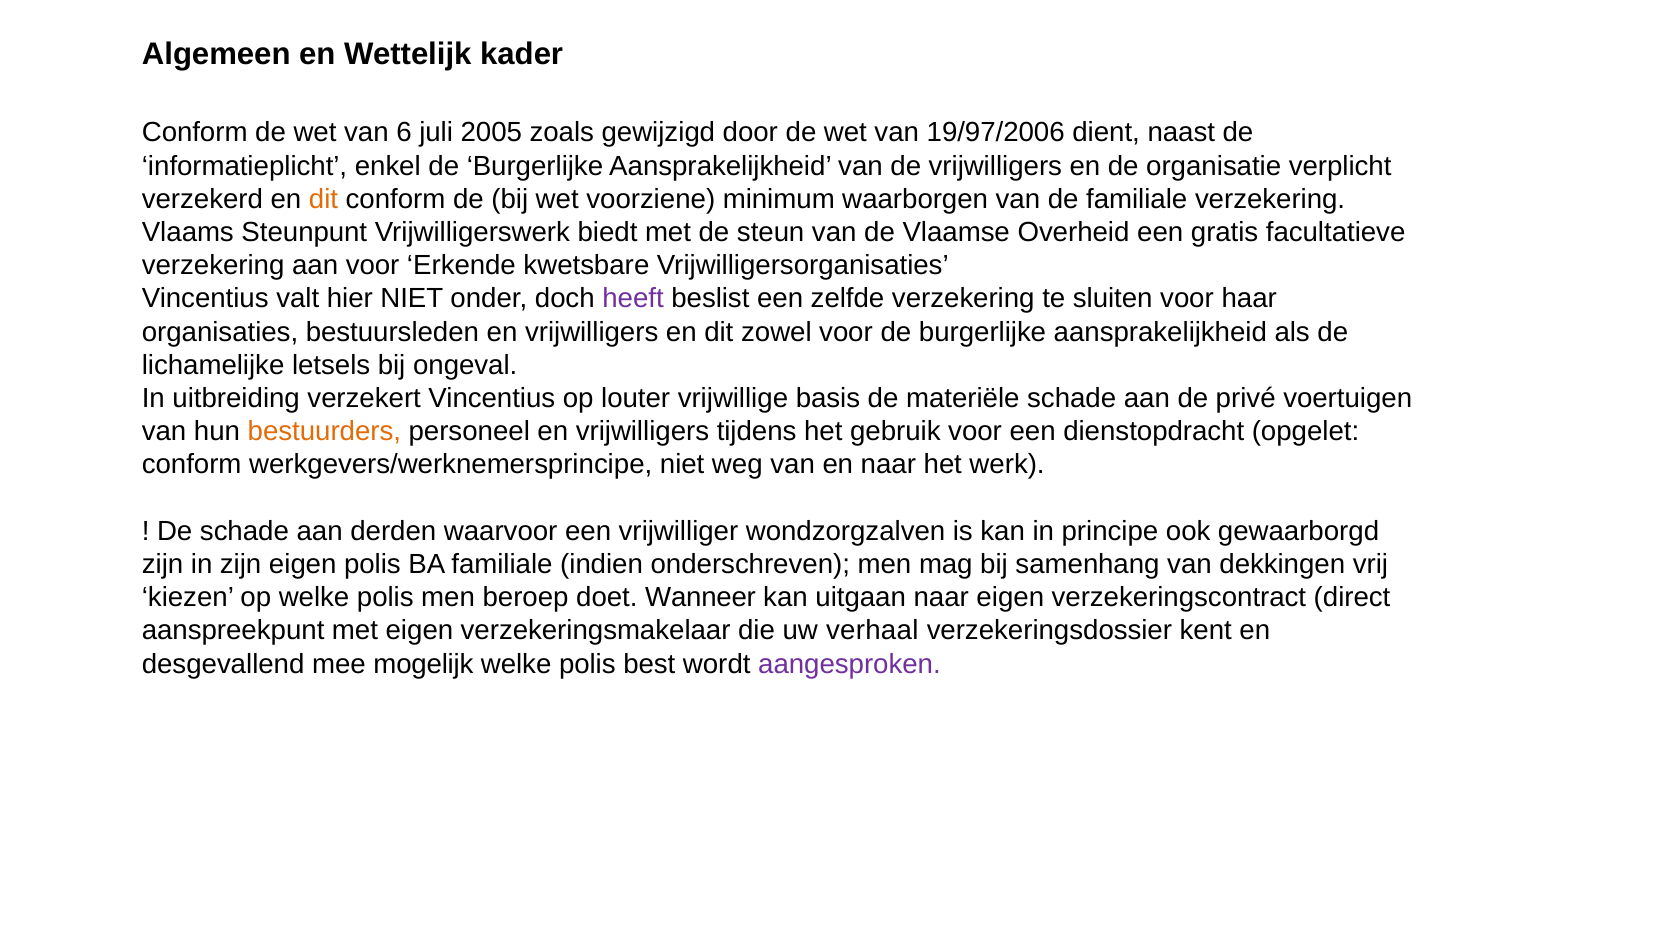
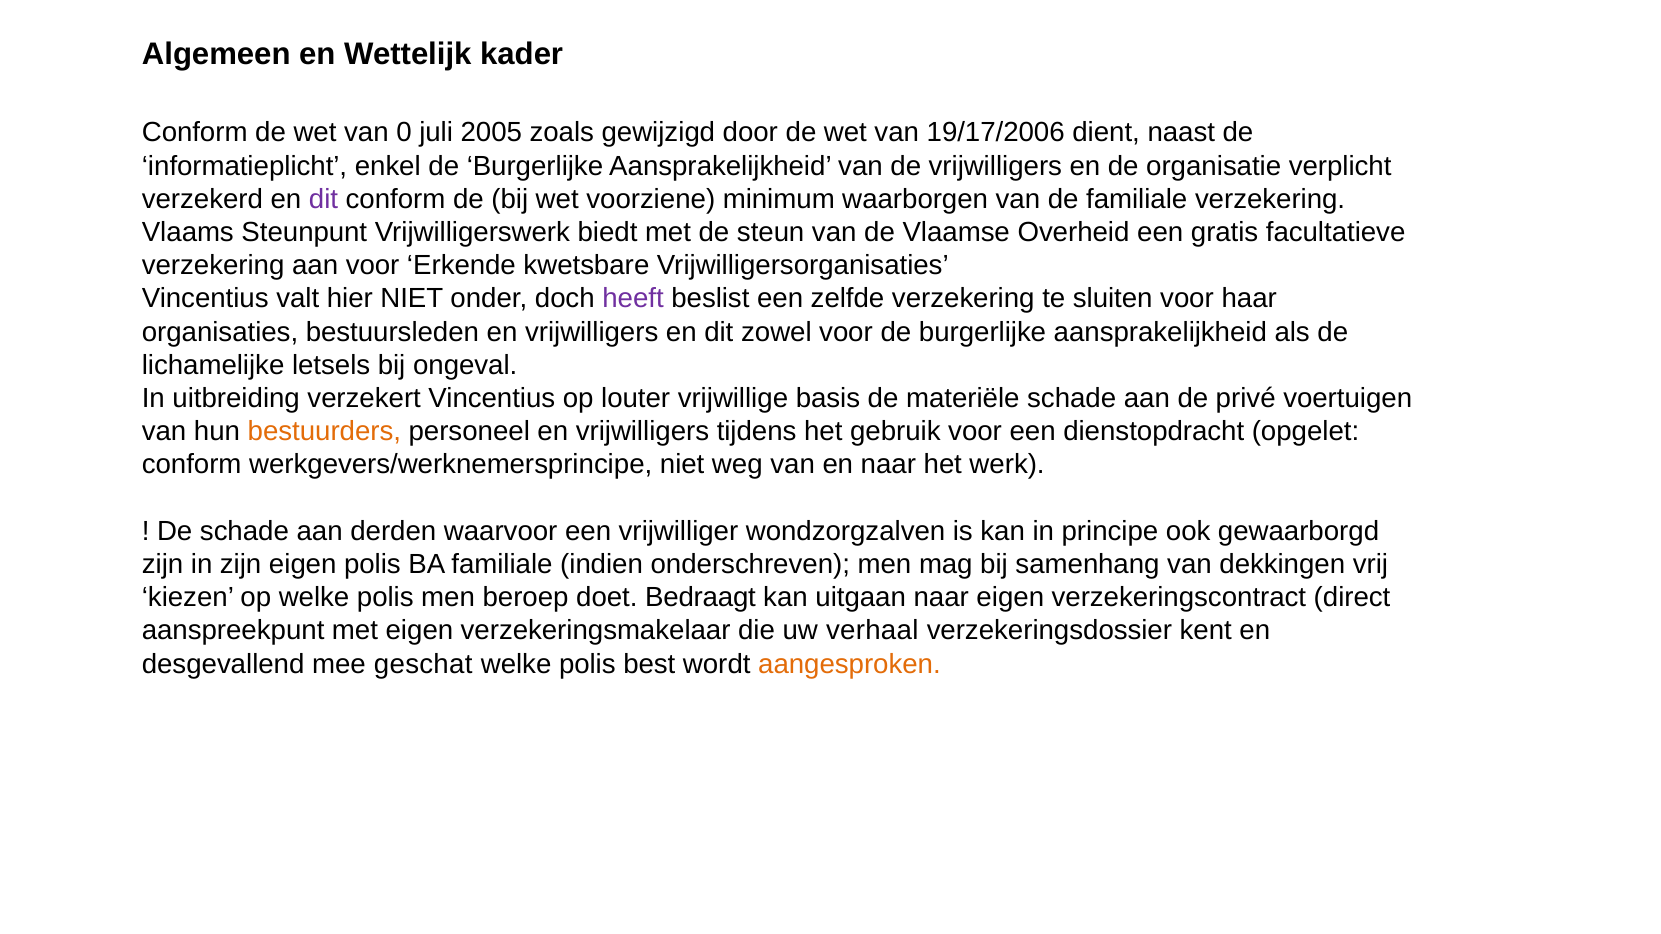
6: 6 -> 0
19/97/2006: 19/97/2006 -> 19/17/2006
dit at (323, 199) colour: orange -> purple
Wanneer: Wanneer -> Bedraagt
mogelijk: mogelijk -> geschat
aangesproken colour: purple -> orange
